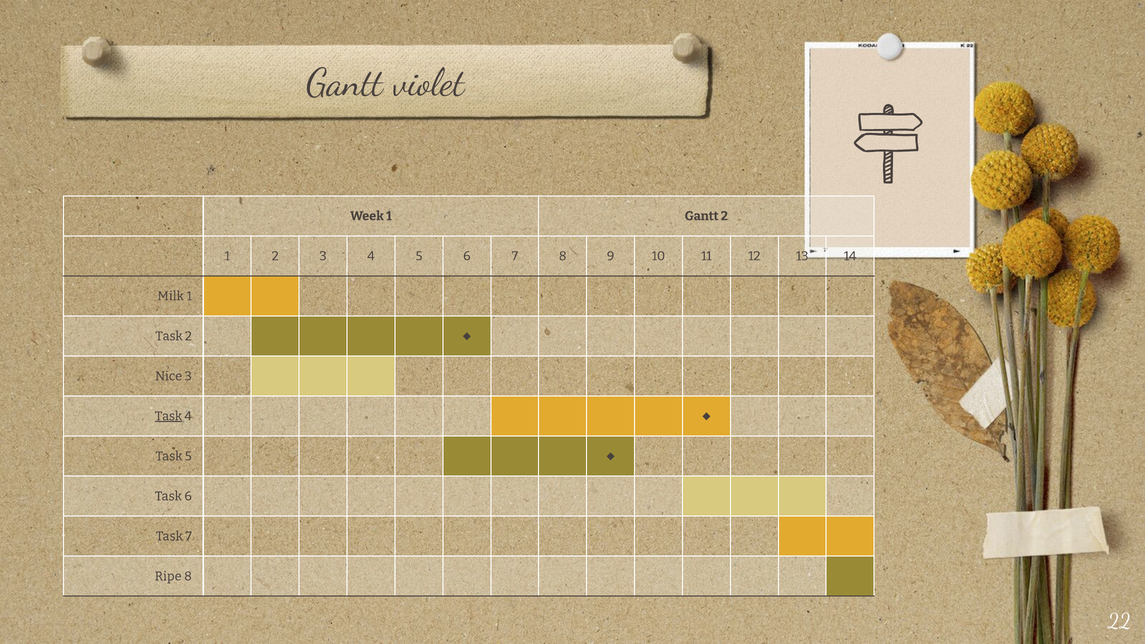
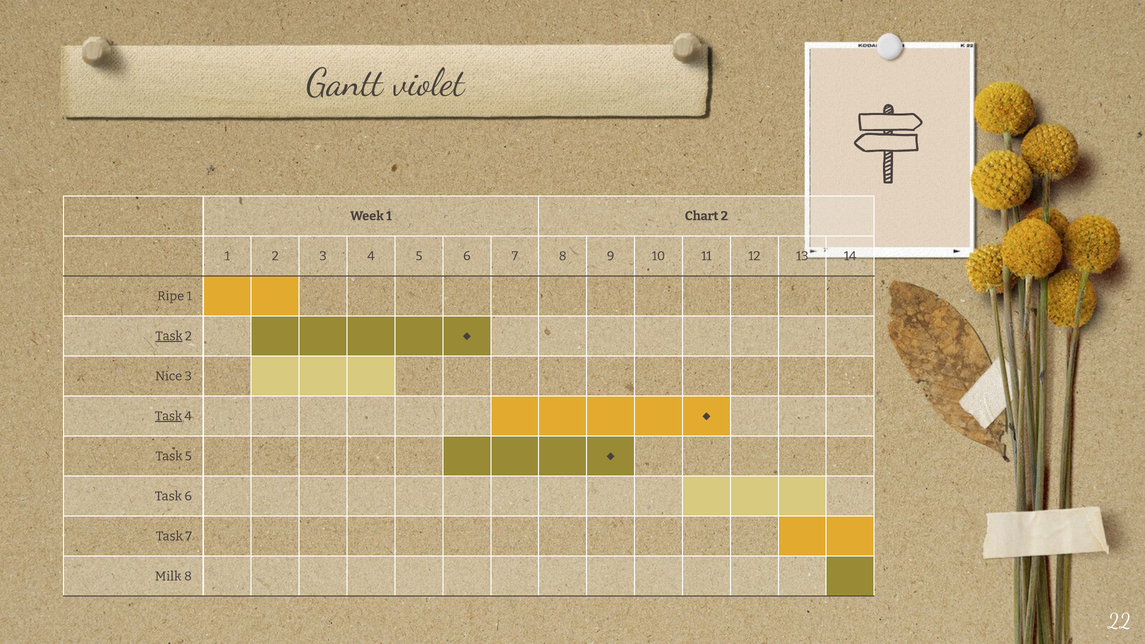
1 Gantt: Gantt -> Chart
Milk: Milk -> Ripe
Task at (169, 336) underline: none -> present
Ripe: Ripe -> Milk
